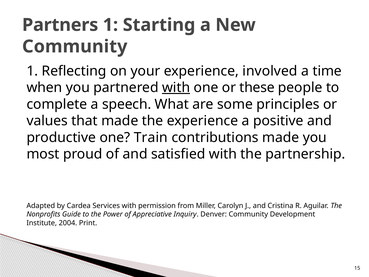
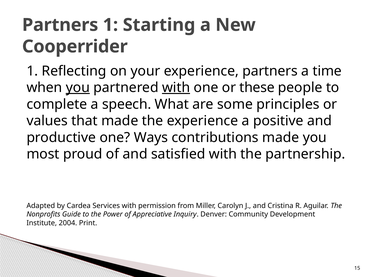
Community at (75, 46): Community -> Cooperrider
experience involved: involved -> partners
you at (78, 87) underline: none -> present
Train: Train -> Ways
